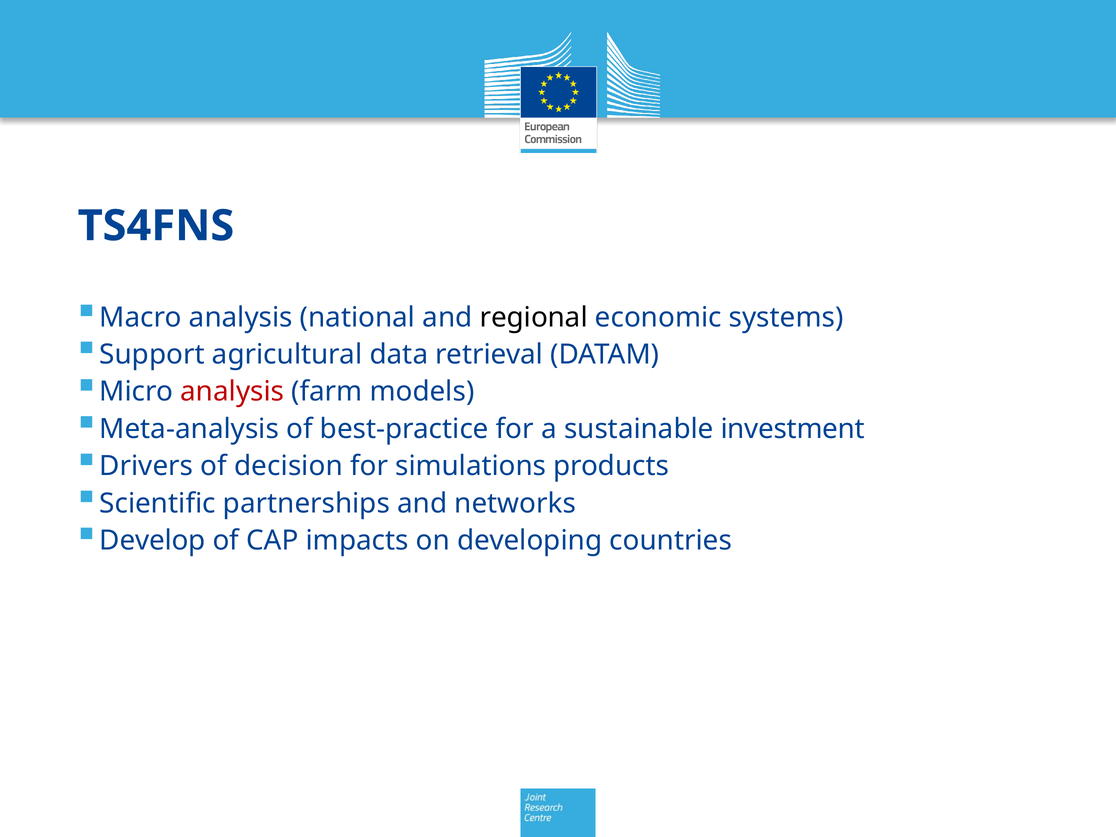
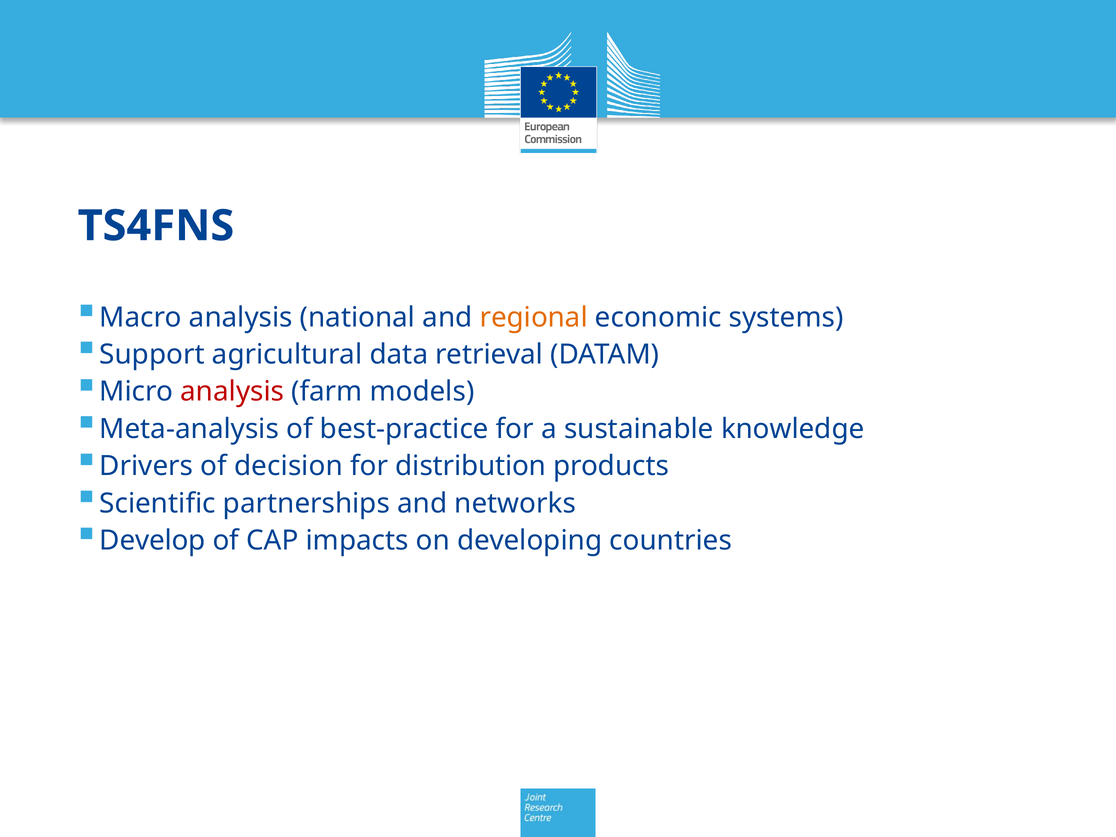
regional colour: black -> orange
investment: investment -> knowledge
simulations: simulations -> distribution
